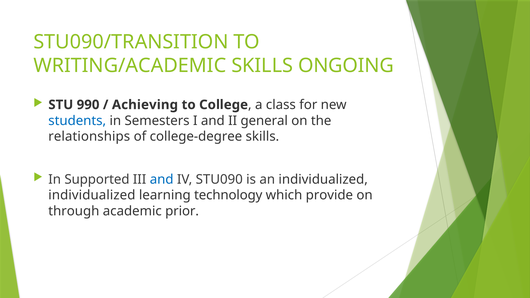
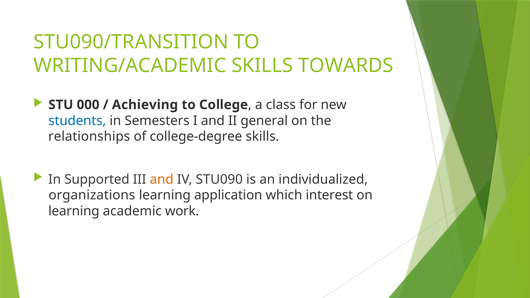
ONGOING: ONGOING -> TOWARDS
990: 990 -> 000
and at (162, 179) colour: blue -> orange
individualized at (92, 195): individualized -> organizations
technology: technology -> application
provide: provide -> interest
through at (74, 211): through -> learning
prior: prior -> work
